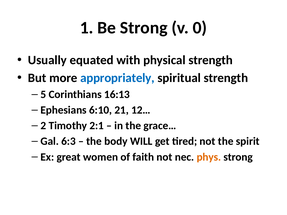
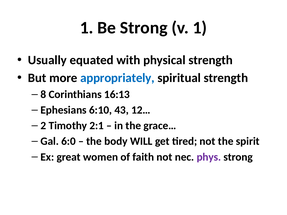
v 0: 0 -> 1
5: 5 -> 8
21: 21 -> 43
6:3: 6:3 -> 6:0
phys colour: orange -> purple
